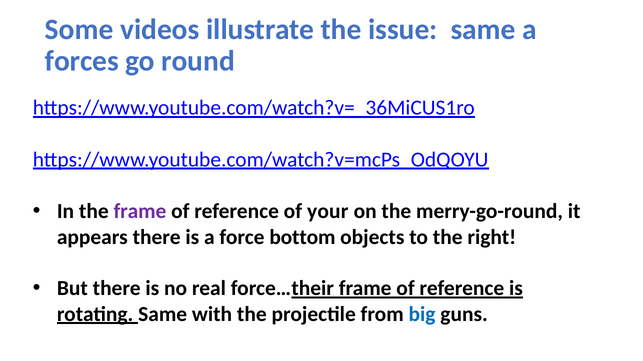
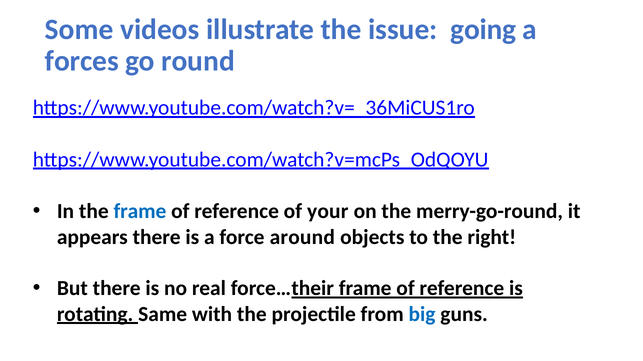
issue same: same -> going
frame at (140, 212) colour: purple -> blue
bottom: bottom -> around
